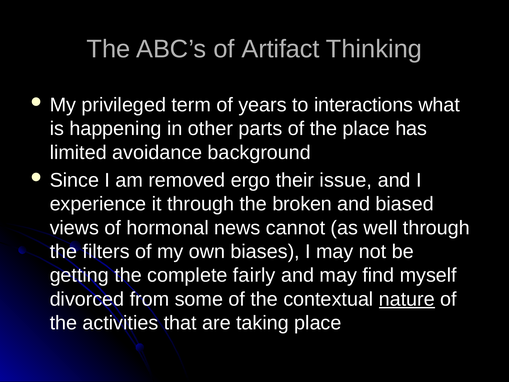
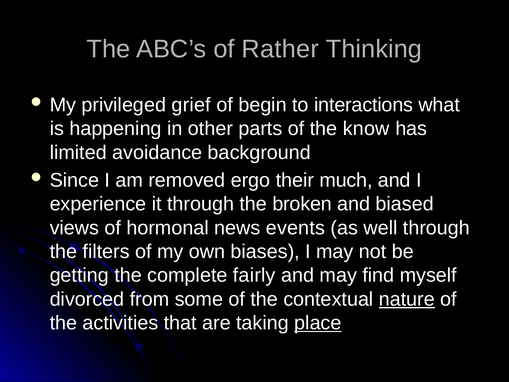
Artifact: Artifact -> Rather
term: term -> grief
years: years -> begin
the place: place -> know
issue: issue -> much
cannot: cannot -> events
place at (318, 323) underline: none -> present
